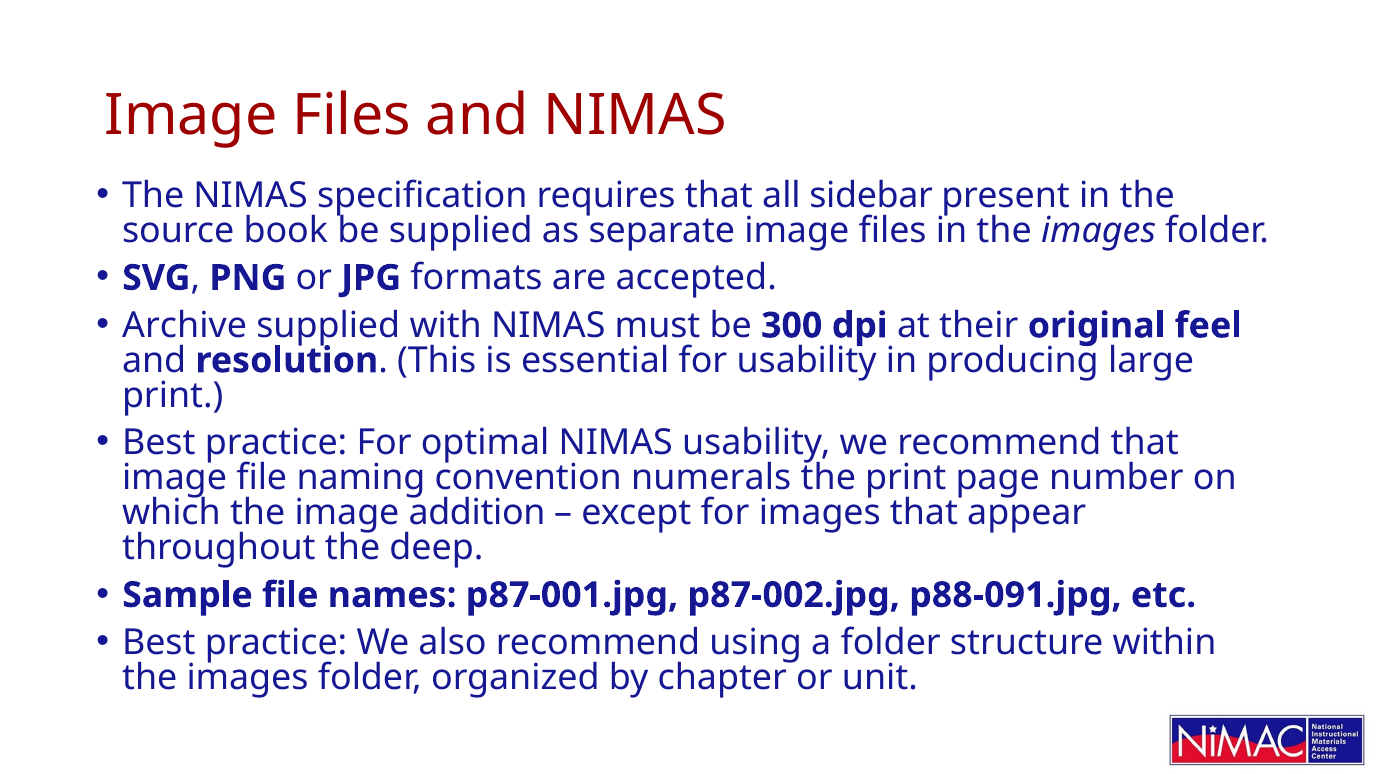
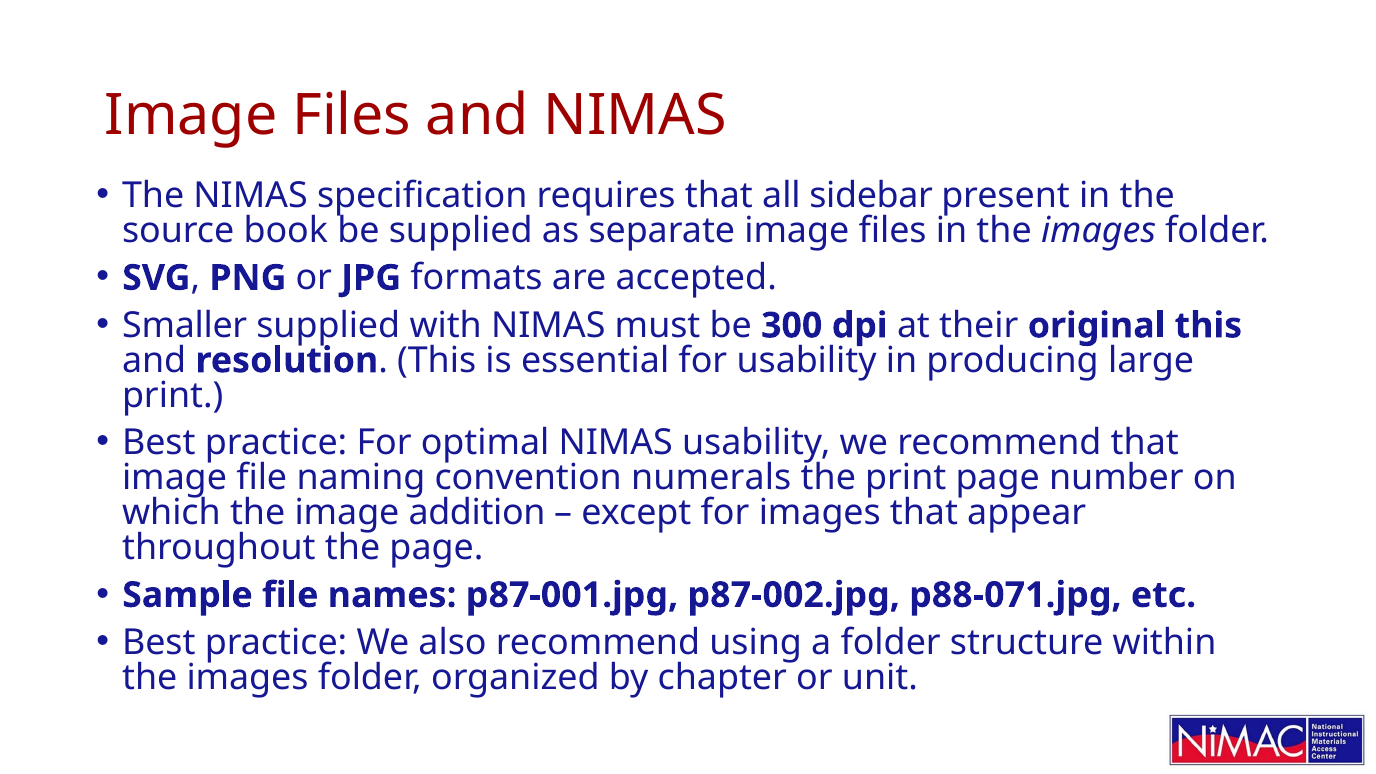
Archive: Archive -> Smaller
original feel: feel -> this
the deep: deep -> page
p88-091.jpg: p88-091.jpg -> p88-071.jpg
